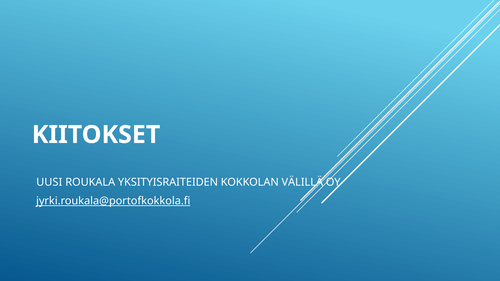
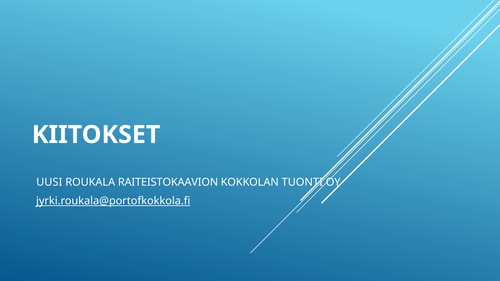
YKSITYISRAITEIDEN: YKSITYISRAITEIDEN -> RAITEISTOKAAVION
VÄLILLÄ: VÄLILLÄ -> TUONTI
